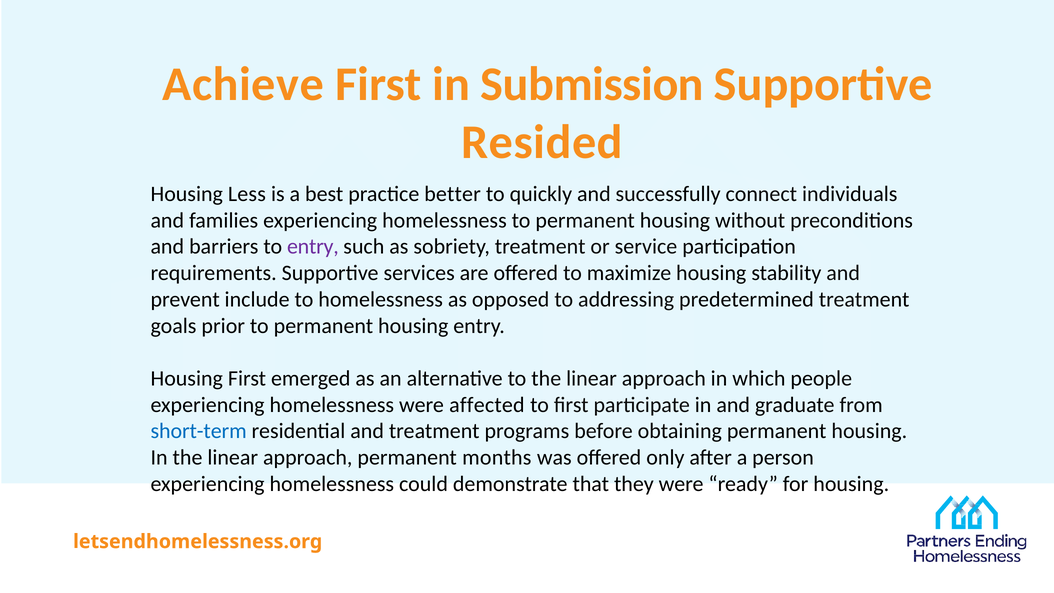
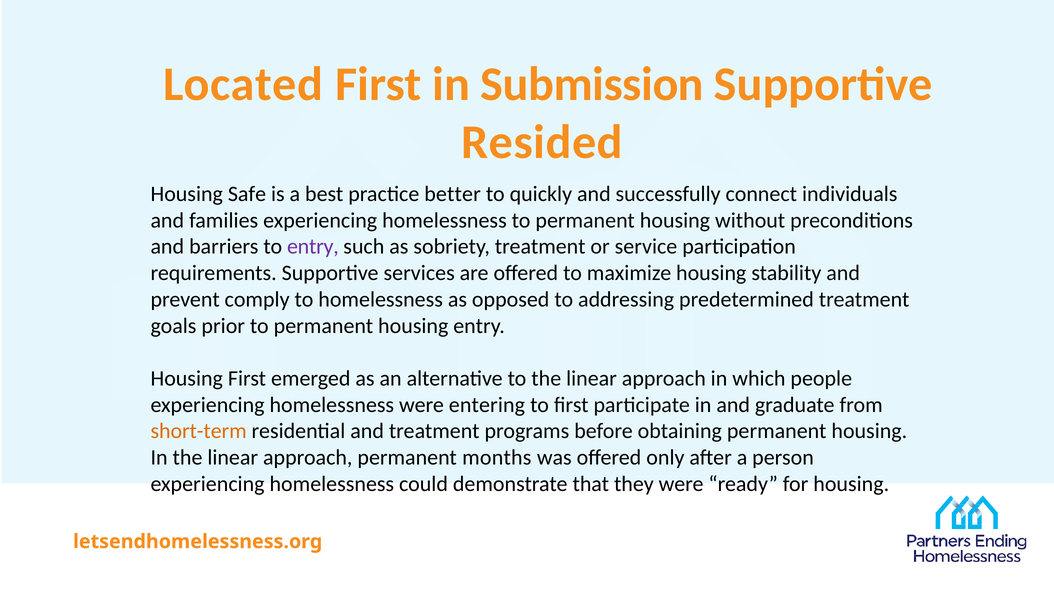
Achieve: Achieve -> Located
Less: Less -> Safe
include: include -> comply
affected: affected -> entering
short-term colour: blue -> orange
